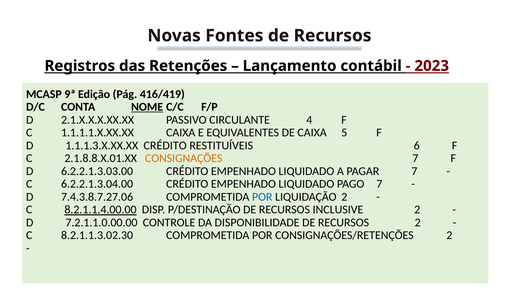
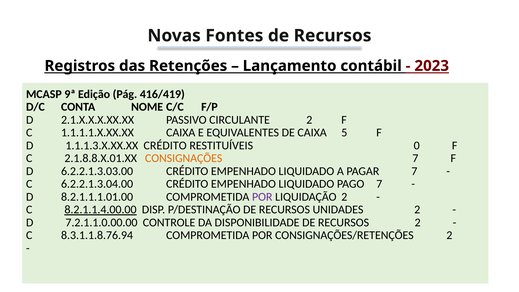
NOME underline: present -> none
CIRCULANTE 4: 4 -> 2
6: 6 -> 0
7.4.3.8.7.27.06: 7.4.3.8.7.27.06 -> 8.2.1.1.1.01.00
POR at (262, 197) colour: blue -> purple
INCLUSIVE: INCLUSIVE -> UNIDADES
8.2.1.1.3.02.30: 8.2.1.1.3.02.30 -> 8.3.1.1.8.76.94
